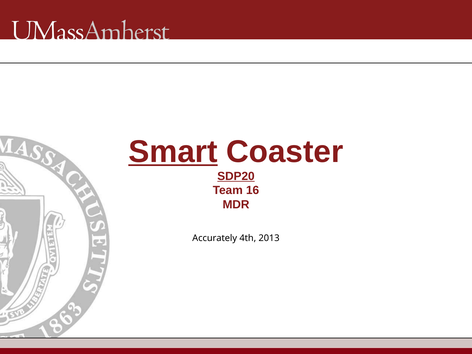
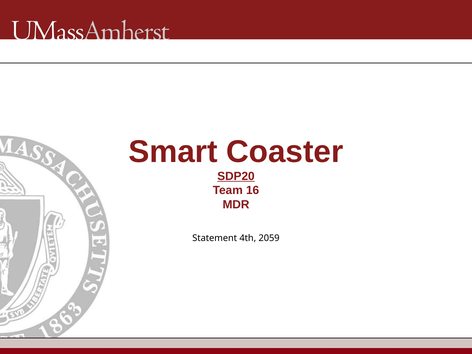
Smart underline: present -> none
Accurately: Accurately -> Statement
2013: 2013 -> 2059
